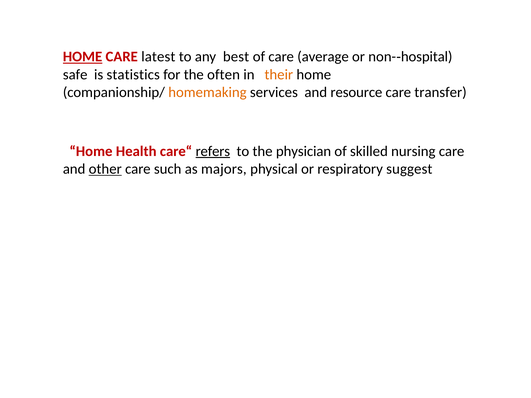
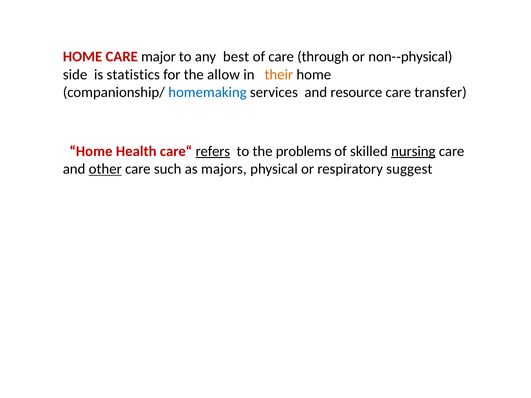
HOME at (83, 57) underline: present -> none
latest: latest -> major
average: average -> through
hospital at (427, 57): hospital -> physical
safe: safe -> side
often: often -> allow
homemaking colour: orange -> blue
physician: physician -> problems
nursing underline: none -> present
